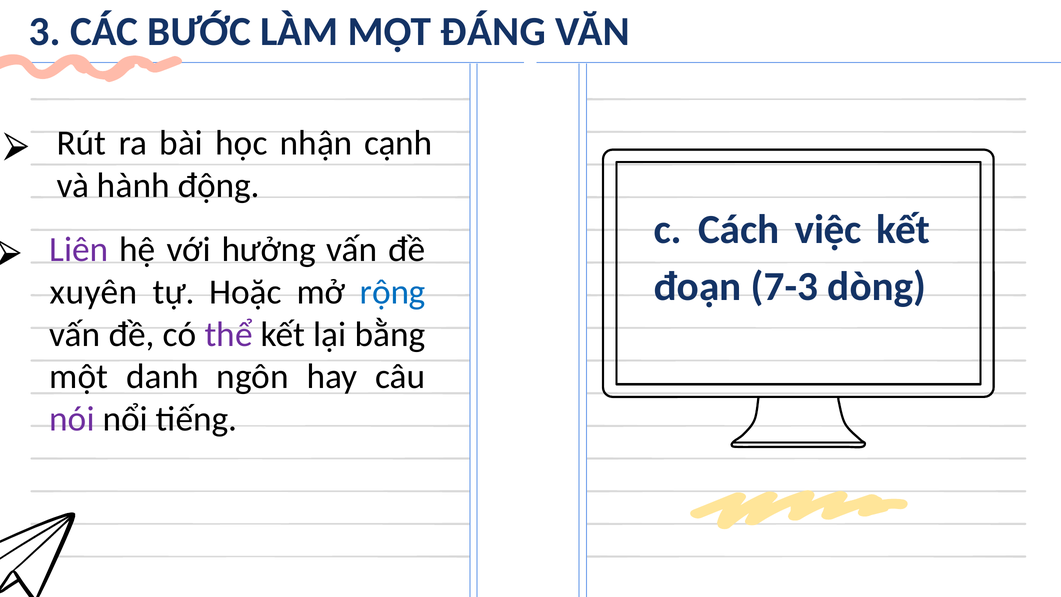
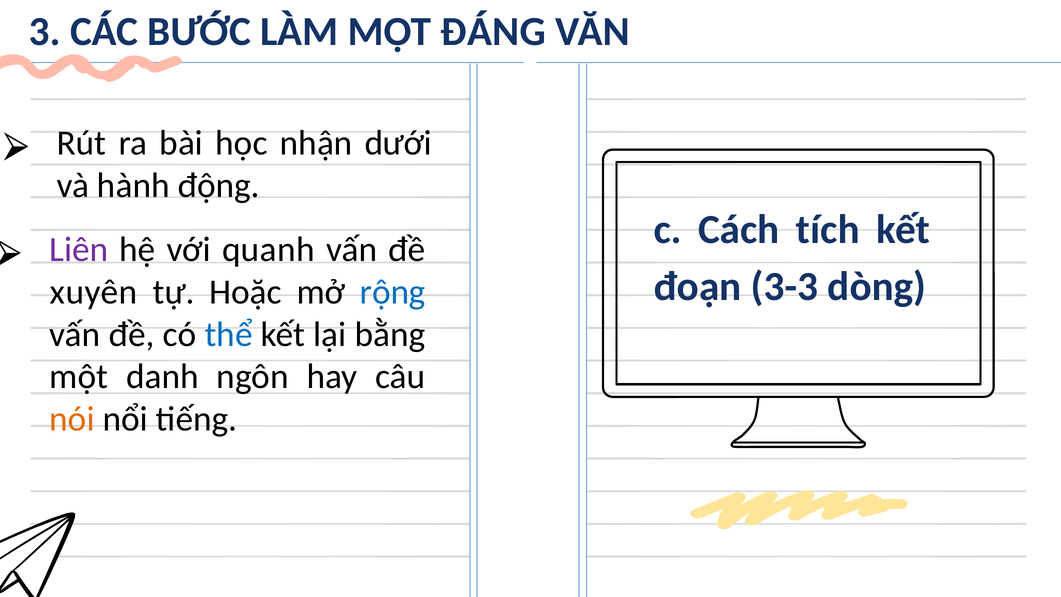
cạnh: cạnh -> dưới
việc: việc -> tích
hưởng: hưởng -> quanh
7-3: 7-3 -> 3-3
thể colour: purple -> blue
nói colour: purple -> orange
